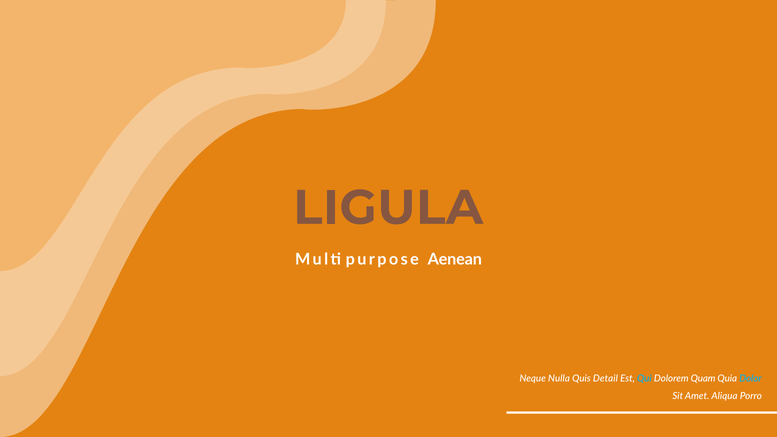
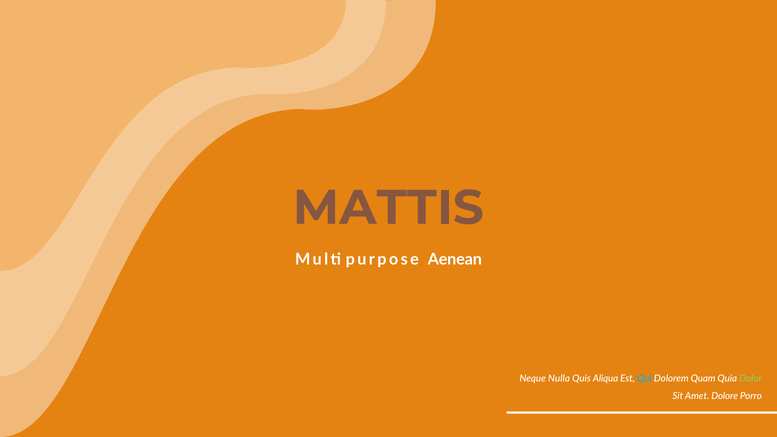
LIGULA: LIGULA -> MATTIS
Detail: Detail -> Aliqua
Dolor colour: light blue -> light green
Aliqua: Aliqua -> Dolore
